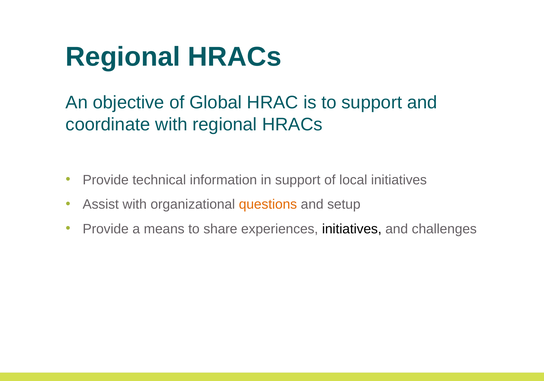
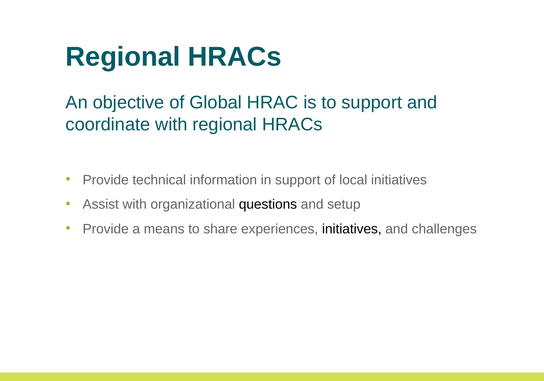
questions colour: orange -> black
